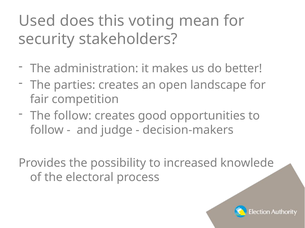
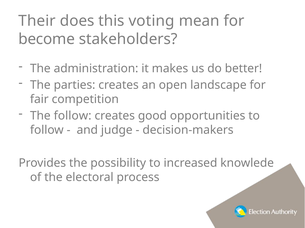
Used: Used -> Their
security: security -> become
